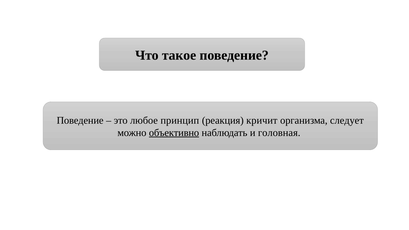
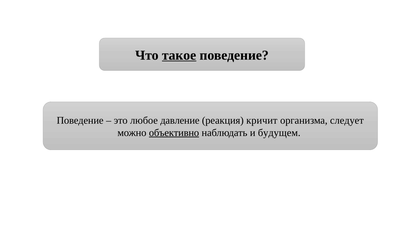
такое underline: none -> present
принцип: принцип -> давление
головная: головная -> будущем
